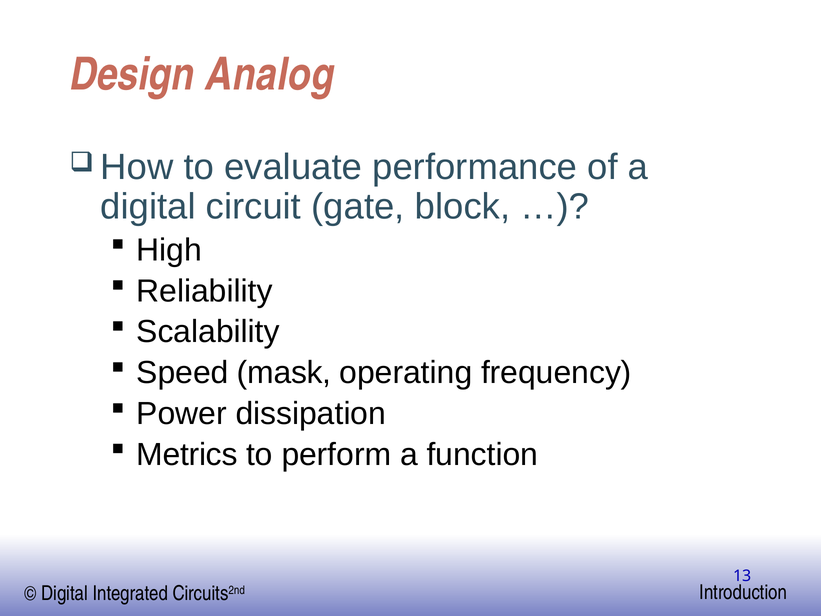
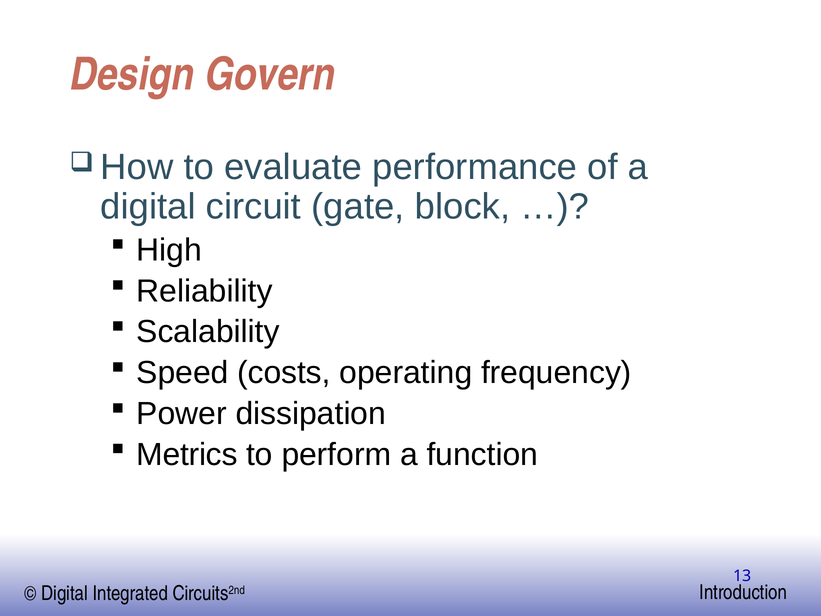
Analog: Analog -> Govern
mask: mask -> costs
